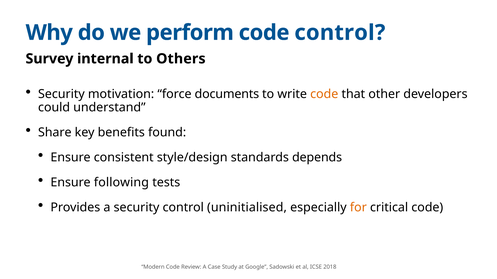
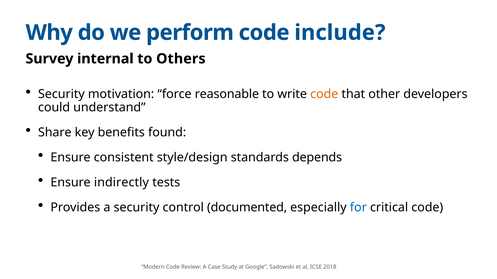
code control: control -> include
documents: documents -> reasonable
following: following -> indirectly
uninitialised: uninitialised -> documented
for colour: orange -> blue
